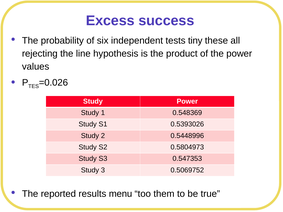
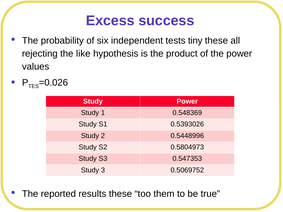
line: line -> like
results menu: menu -> these
